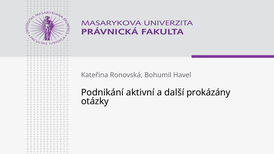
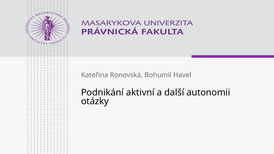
prokázány: prokázány -> autonomii
